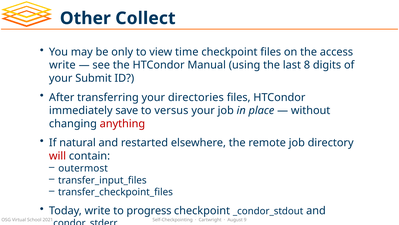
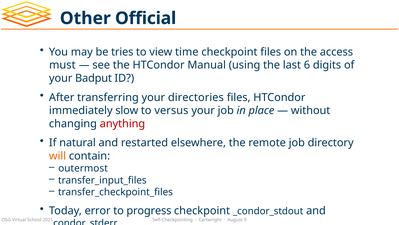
Collect: Collect -> Official
only: only -> tries
write at (62, 65): write -> must
8: 8 -> 6
Submit: Submit -> Badput
save: save -> slow
will colour: red -> orange
Today write: write -> error
